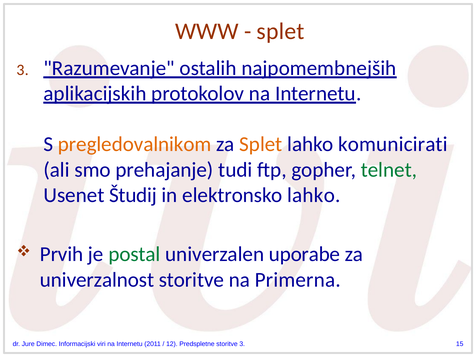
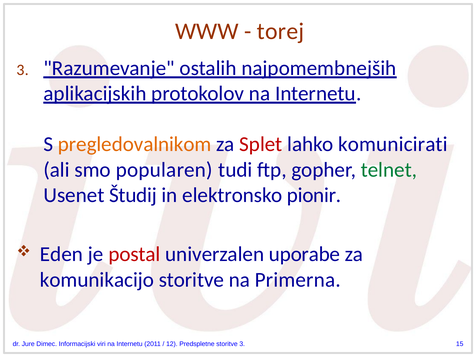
splet at (281, 31): splet -> torej
Splet at (261, 144) colour: orange -> red
prehajanje: prehajanje -> popularen
elektronsko lahko: lahko -> pionir
Prvih: Prvih -> Eden
postal colour: green -> red
univerzalnost: univerzalnost -> komunikacijo
